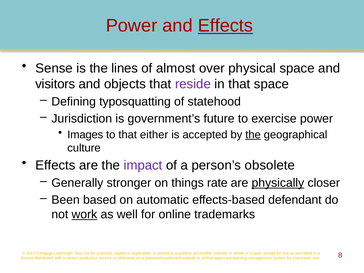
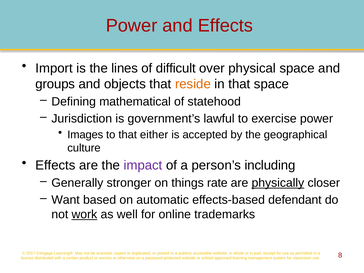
Effects at (225, 26) underline: present -> none
Sense: Sense -> Import
almost: almost -> difficult
visitors: visitors -> groups
reside colour: purple -> orange
typosquatting: typosquatting -> mathematical
future: future -> lawful
the at (253, 135) underline: present -> none
obsolete: obsolete -> including
Been: Been -> Want
